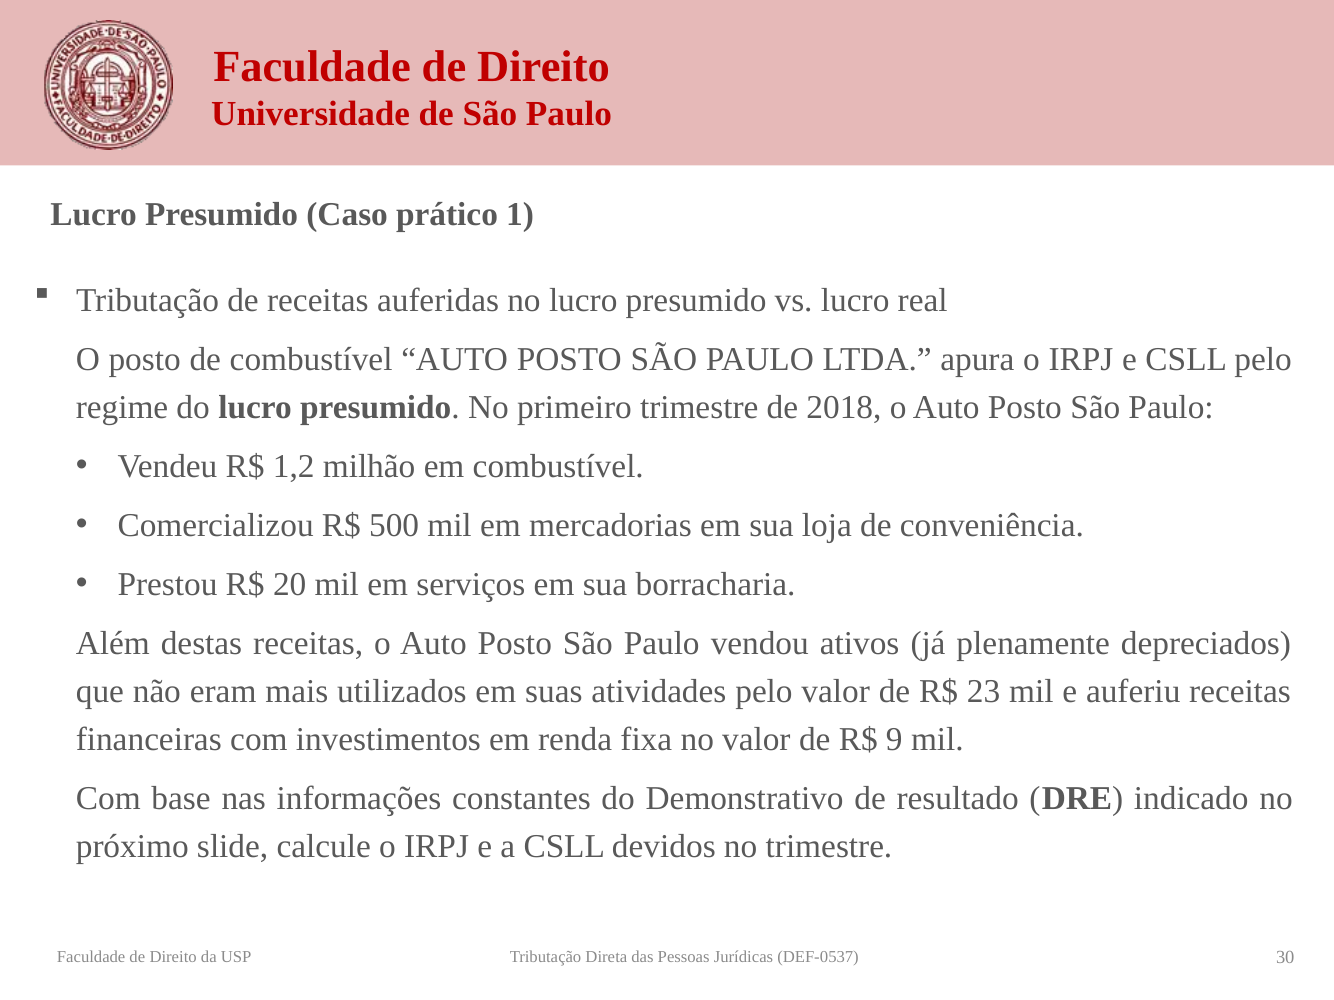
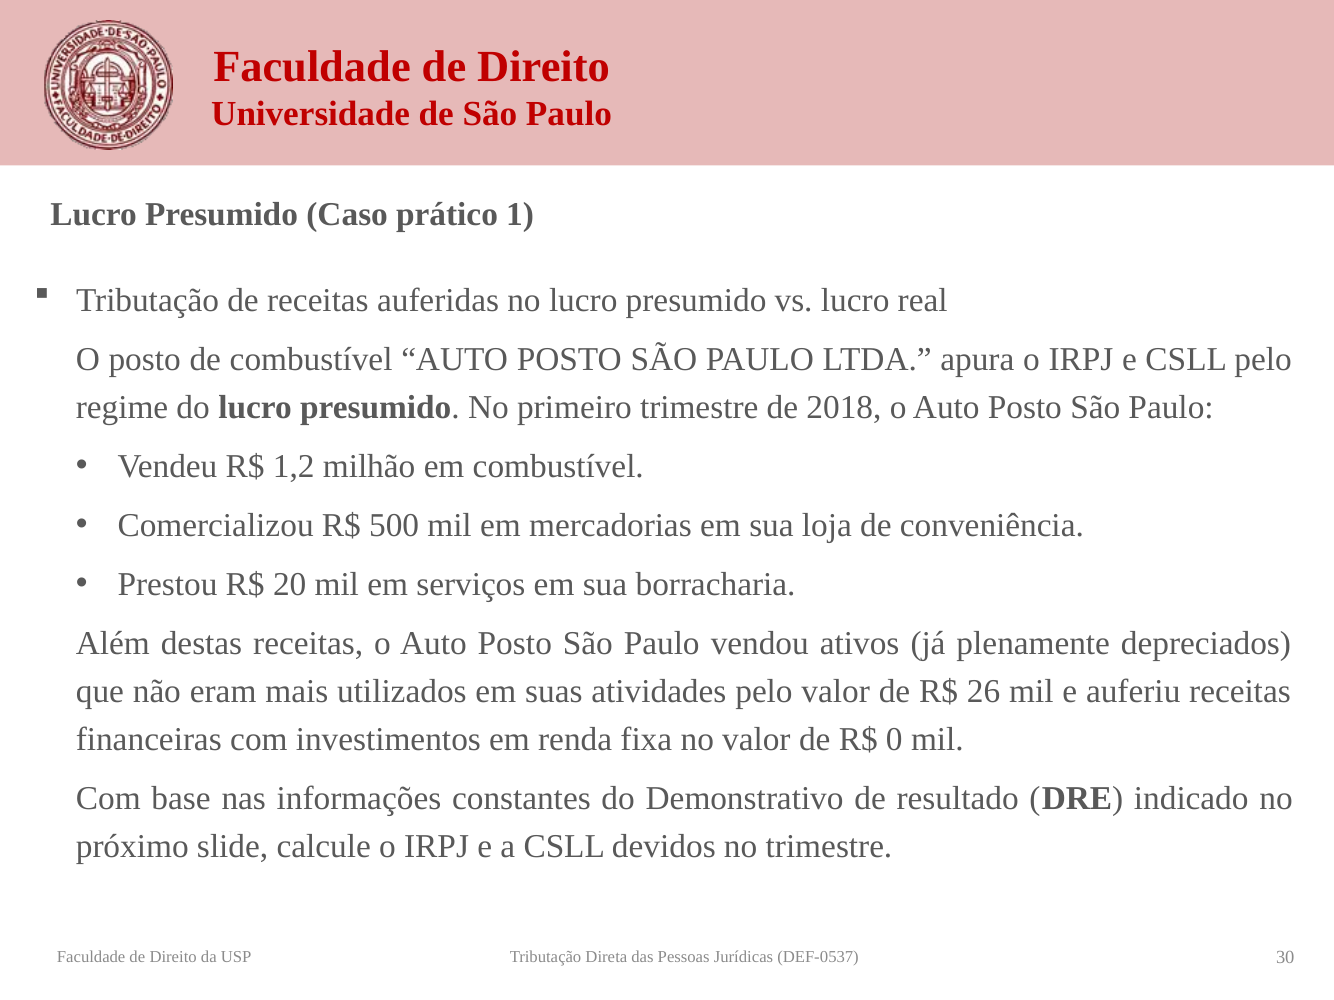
23: 23 -> 26
9: 9 -> 0
